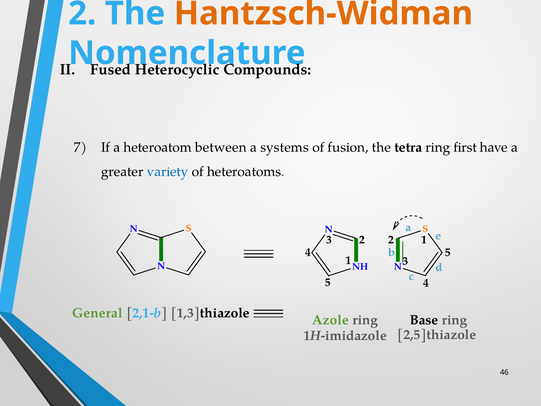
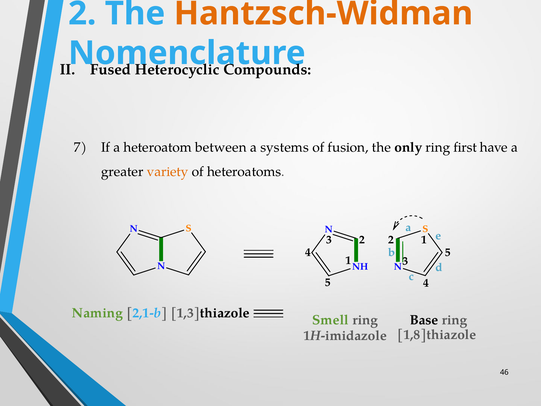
tetra: tetra -> only
variety colour: blue -> orange
General: General -> Naming
Azole: Azole -> Smell
2,5]thiazole: 2,5]thiazole -> 1,8]thiazole
